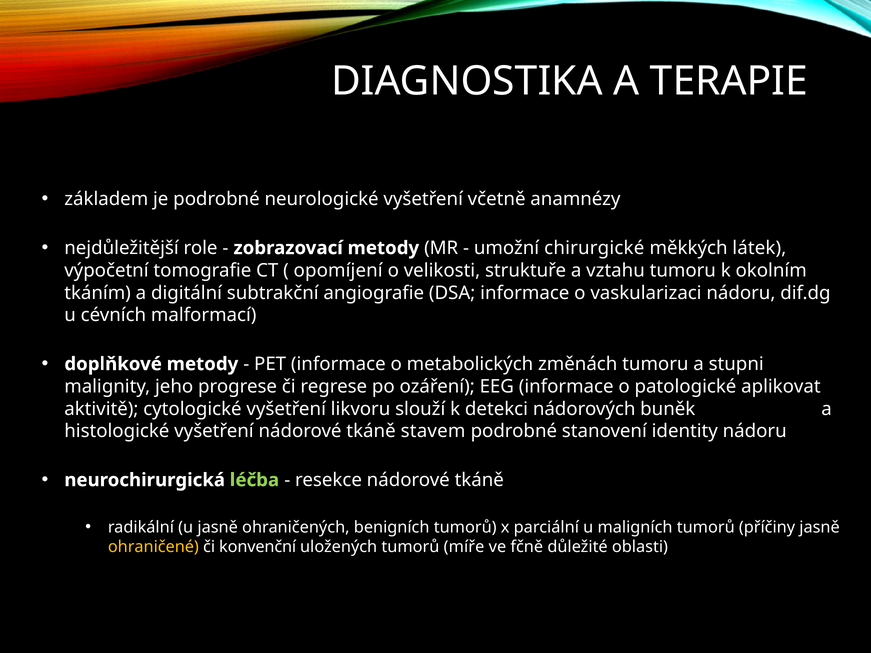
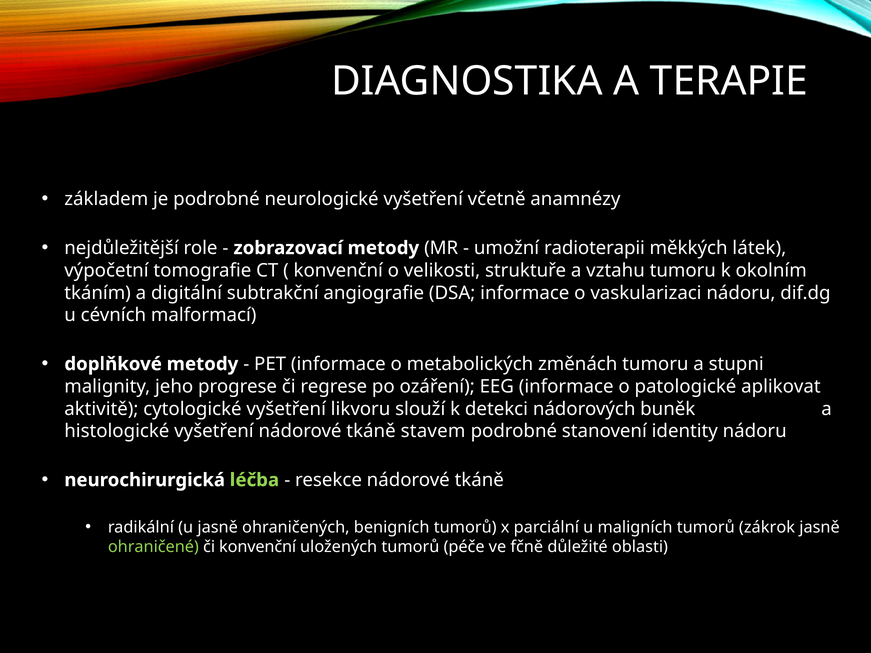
chirurgické: chirurgické -> radioterapii
opomíjení at (338, 271): opomíjení -> konvenční
příčiny: příčiny -> zákrok
ohraničené colour: yellow -> light green
míře: míře -> péče
